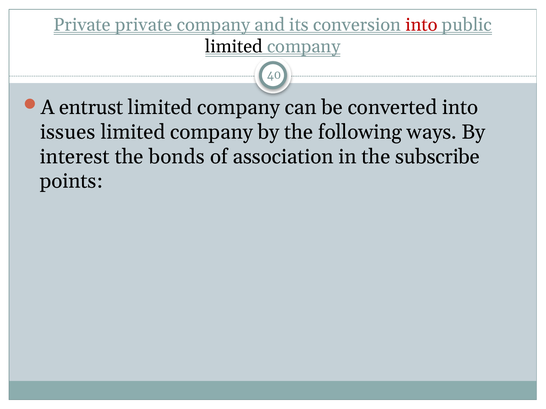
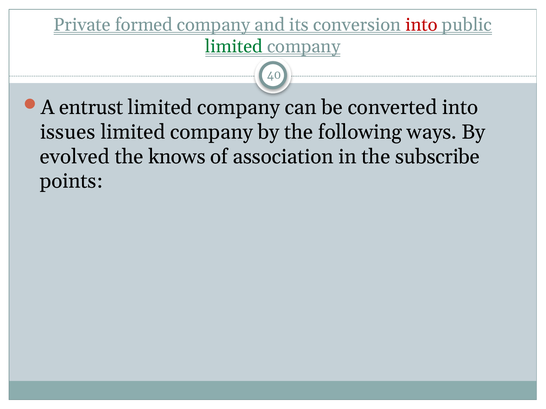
Private private: private -> formed
limited at (234, 47) colour: black -> green
interest: interest -> evolved
bonds: bonds -> knows
